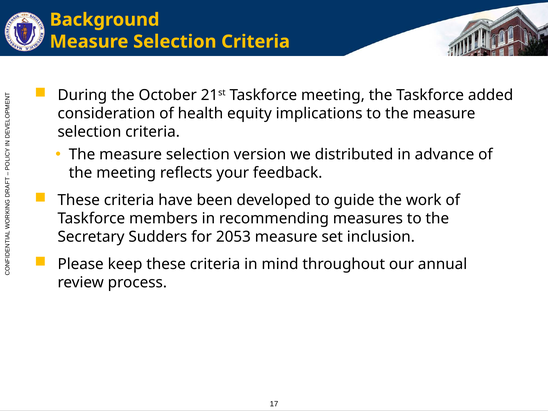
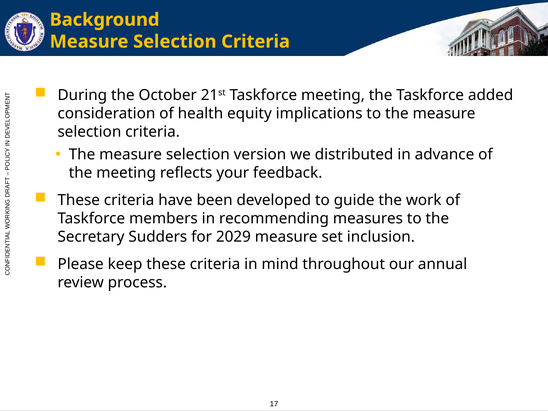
2053: 2053 -> 2029
